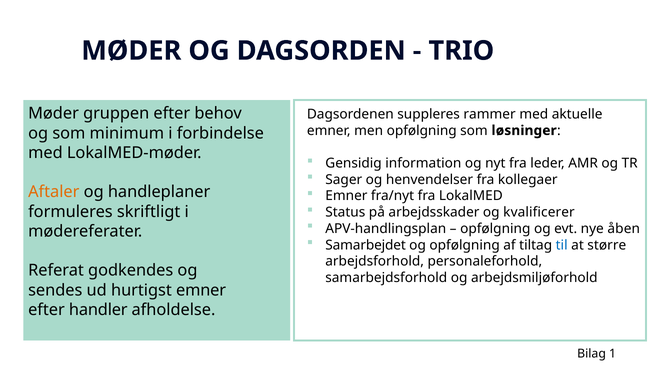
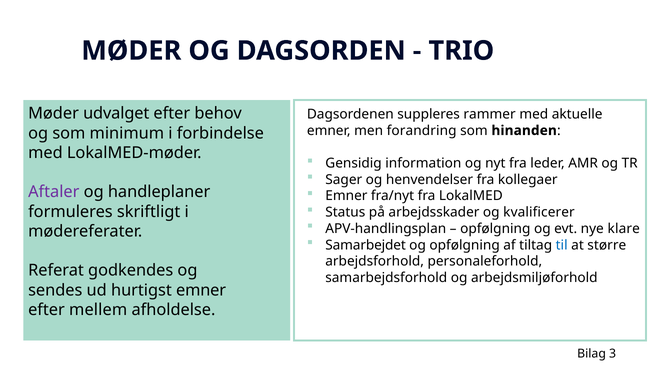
gruppen: gruppen -> udvalget
men opfølgning: opfølgning -> forandring
løsninger: løsninger -> hinanden
Aftaler colour: orange -> purple
åben: åben -> klare
handler: handler -> mellem
1: 1 -> 3
